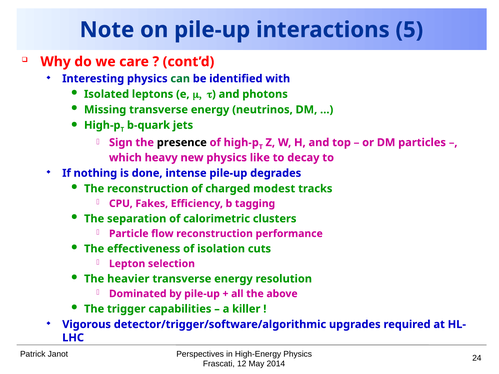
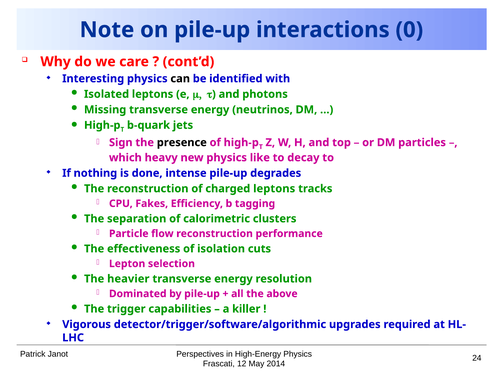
5: 5 -> 0
can colour: green -> black
charged modest: modest -> leptons
